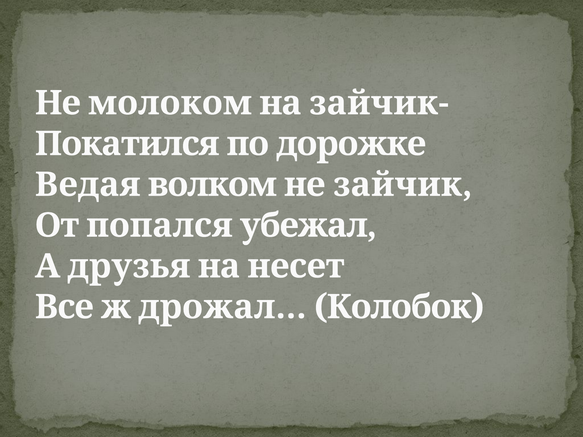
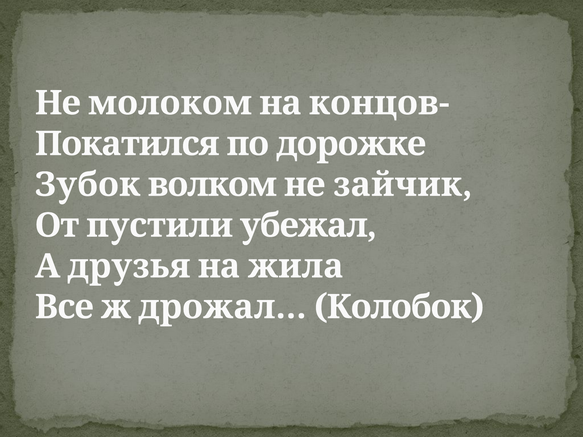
зайчик-: зайчик- -> концов-
Ведая: Ведая -> Зубок
попался: попался -> пустили
несет: несет -> жила
